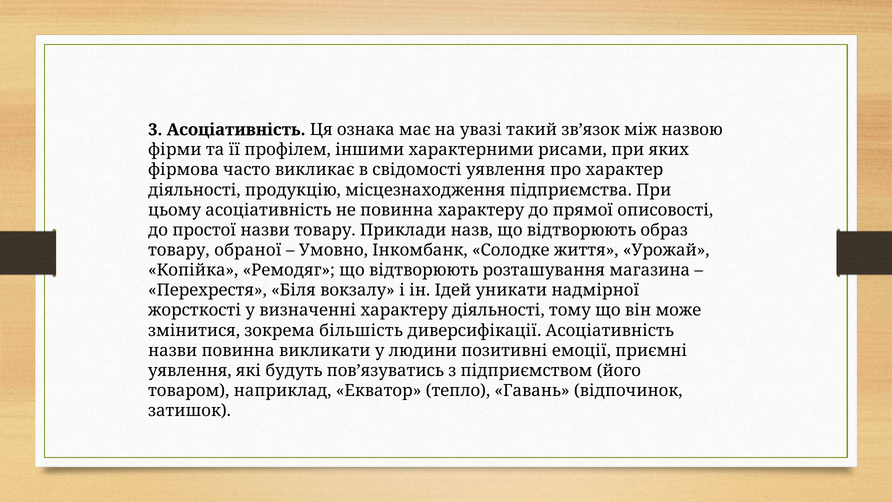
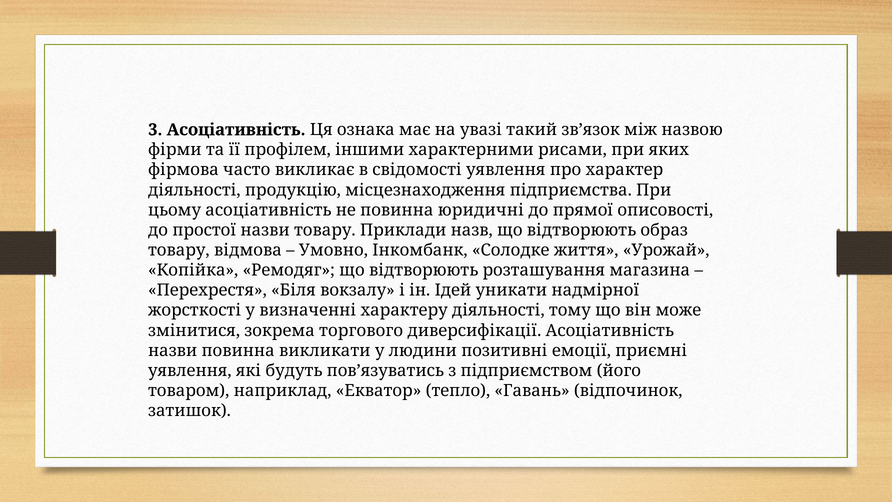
повинна характеру: характеру -> юридичні
обраної: обраної -> відмова
більшість: більшість -> торгового
